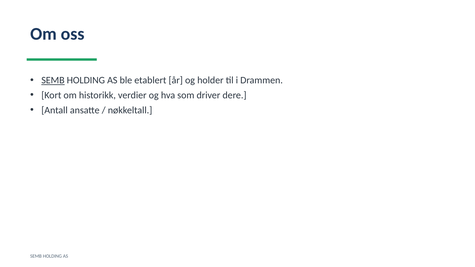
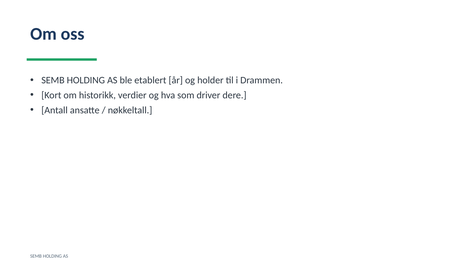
SEMB at (53, 80) underline: present -> none
